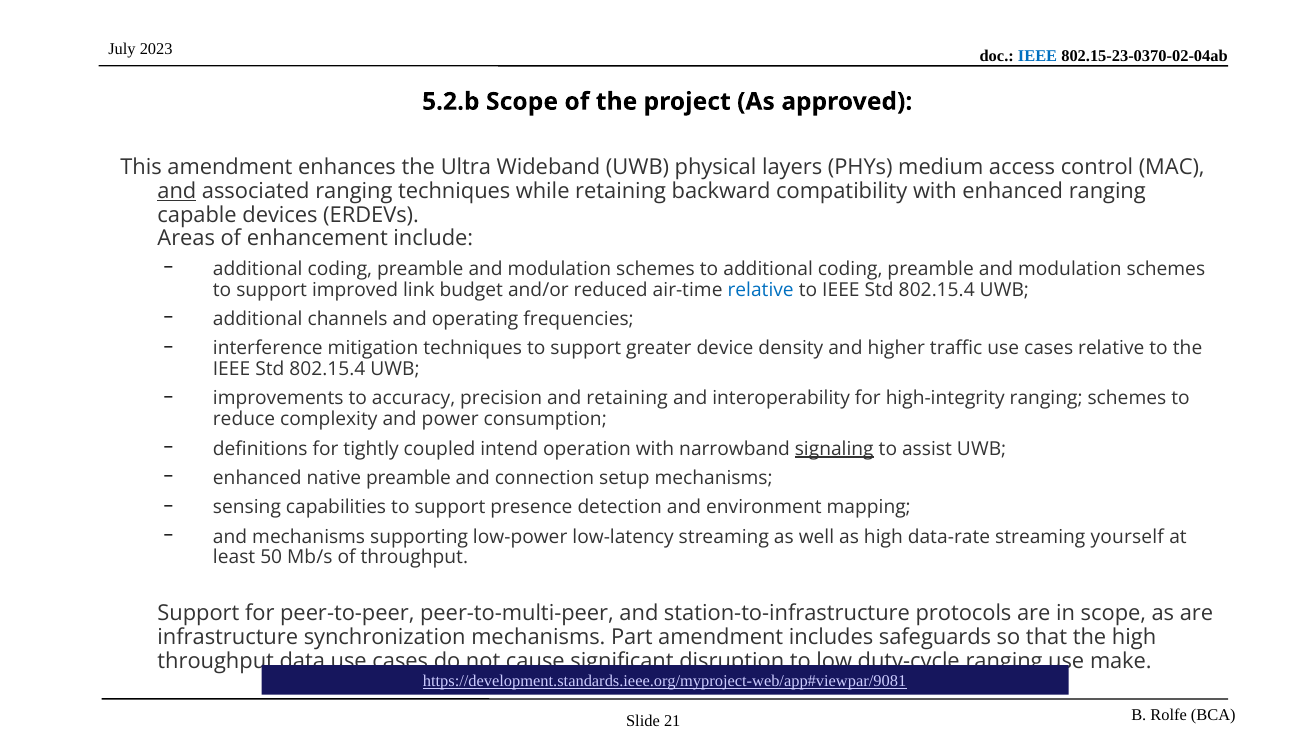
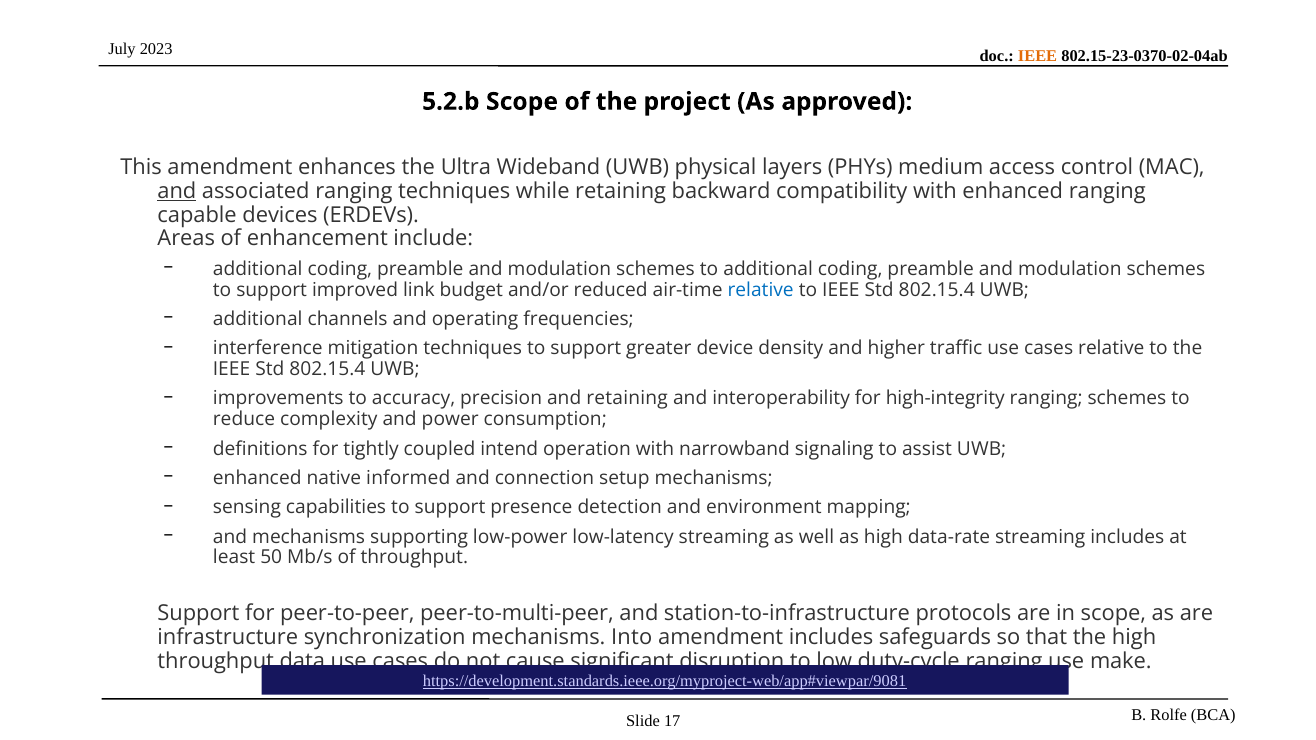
IEEE at (1038, 56) colour: blue -> orange
signaling underline: present -> none
native preamble: preamble -> informed
streaming yourself: yourself -> includes
Part: Part -> Into
21: 21 -> 17
